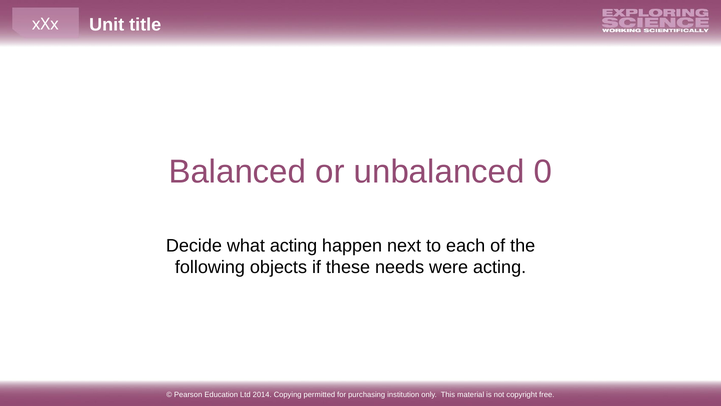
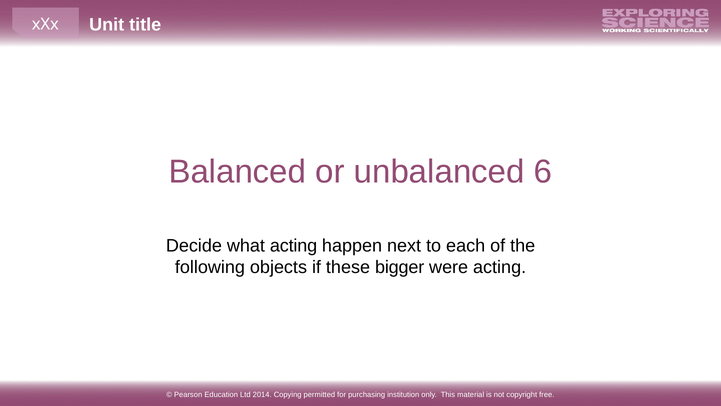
0: 0 -> 6
needs: needs -> bigger
